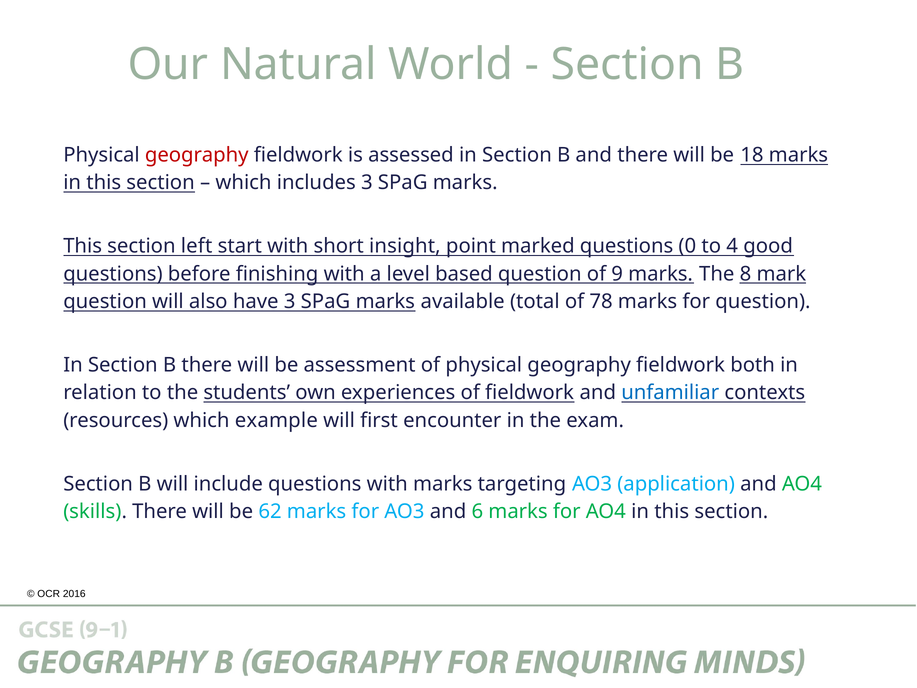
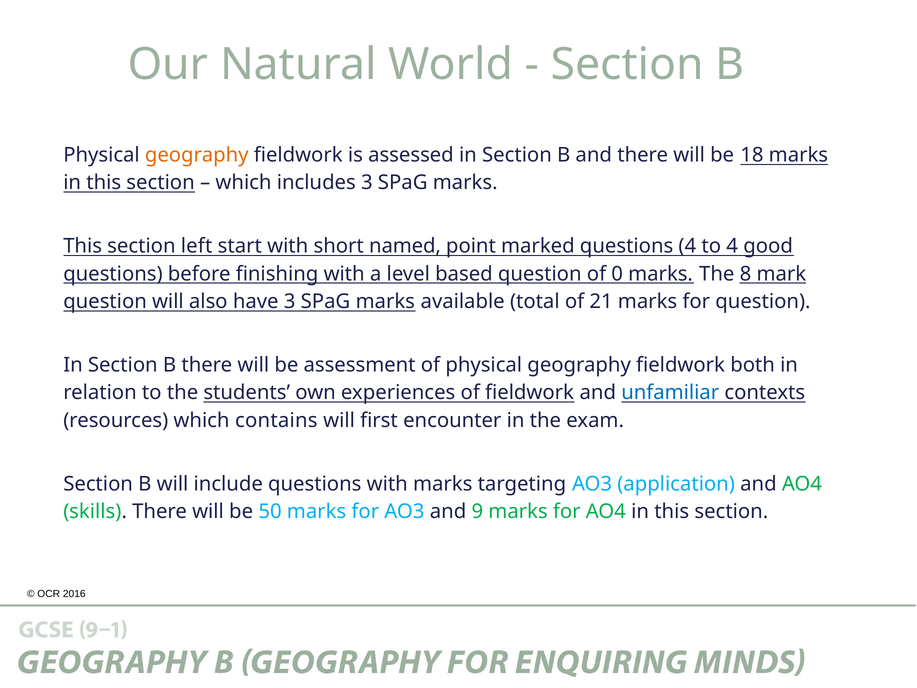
geography at (197, 155) colour: red -> orange
insight: insight -> named
questions 0: 0 -> 4
9: 9 -> 0
78: 78 -> 21
example: example -> contains
62: 62 -> 50
6: 6 -> 9
